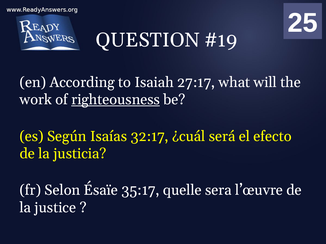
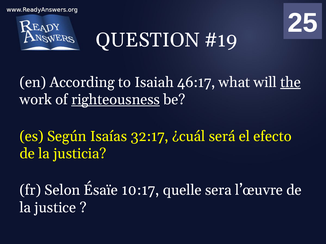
27:17: 27:17 -> 46:17
the underline: none -> present
35:17: 35:17 -> 10:17
